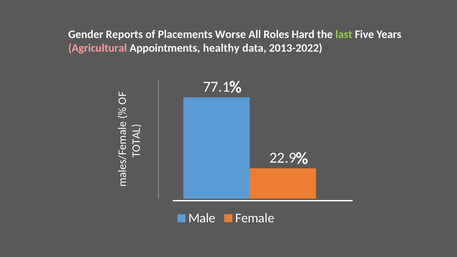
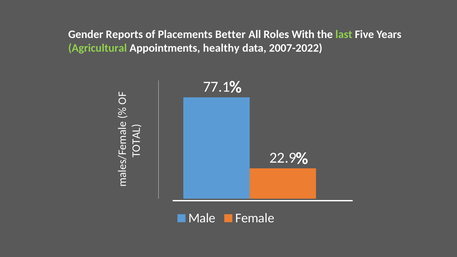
Worse: Worse -> Better
Hard: Hard -> With
Agricultural colour: pink -> light green
2013-2022: 2013-2022 -> 2007-2022
